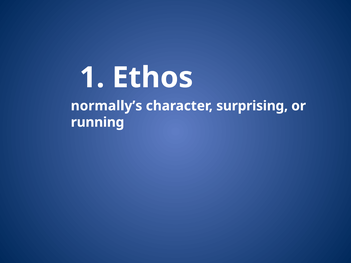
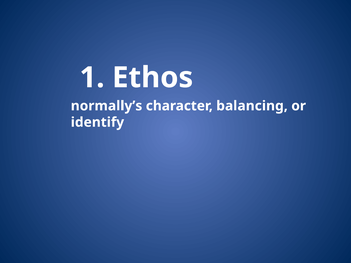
surprising: surprising -> balancing
running: running -> identify
